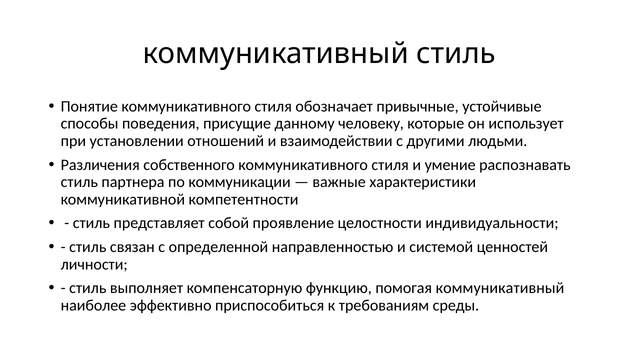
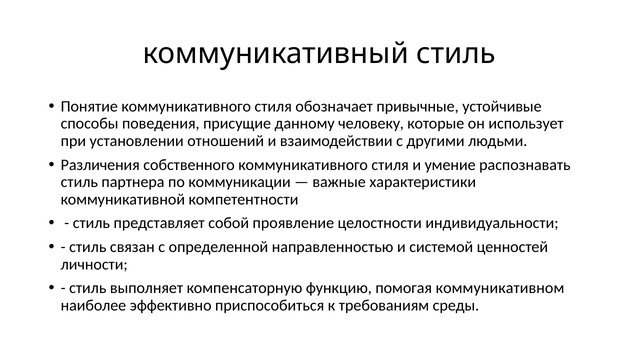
помогая коммуникативный: коммуникативный -> коммуникативном
